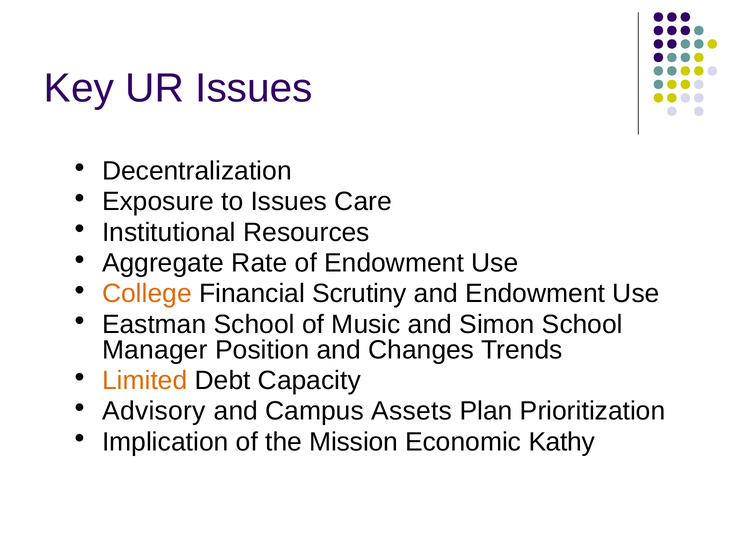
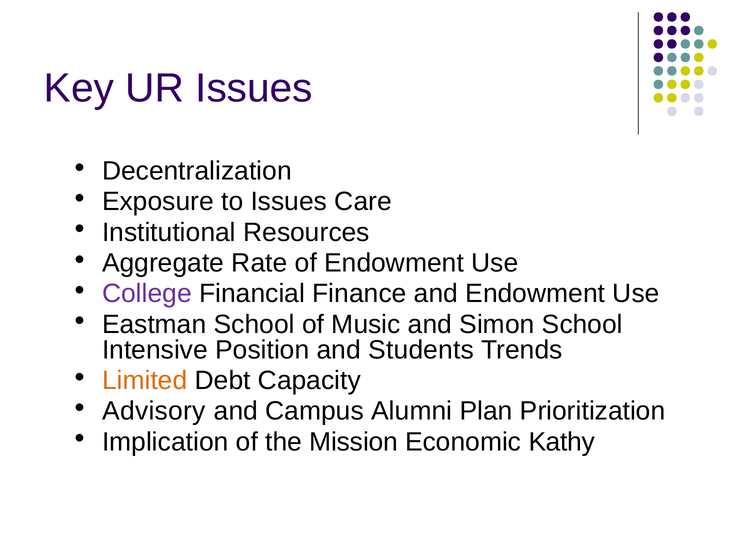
College colour: orange -> purple
Scrutiny: Scrutiny -> Finance
Manager: Manager -> Intensive
Changes: Changes -> Students
Assets: Assets -> Alumni
